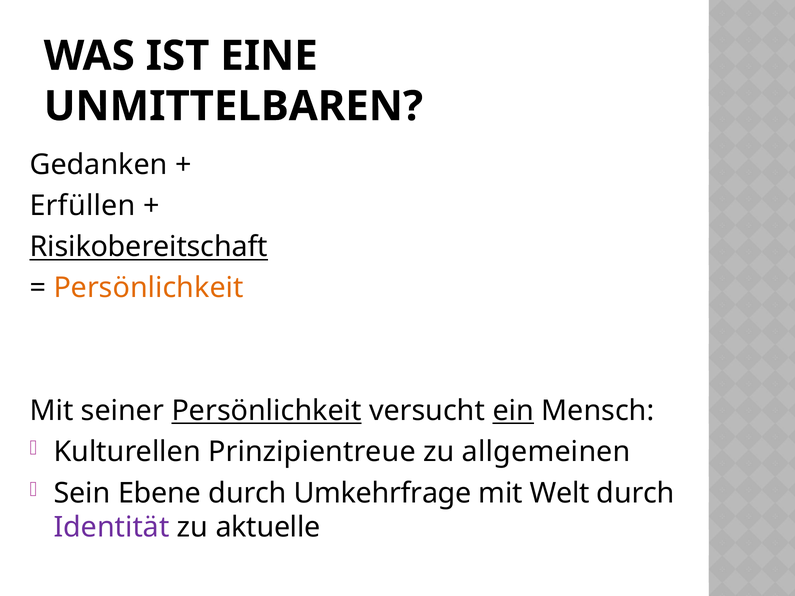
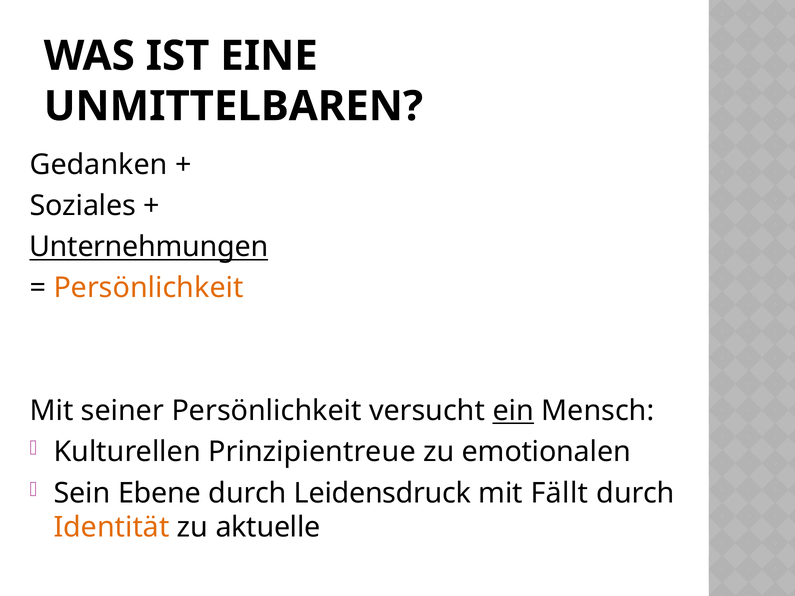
Erfüllen: Erfüllen -> Soziales
Risikobereitschaft: Risikobereitschaft -> Unternehmungen
Persönlichkeit at (267, 411) underline: present -> none
allgemeinen: allgemeinen -> emotionalen
Umkehrfrage: Umkehrfrage -> Leidensdruck
Welt: Welt -> Fällt
Identität colour: purple -> orange
